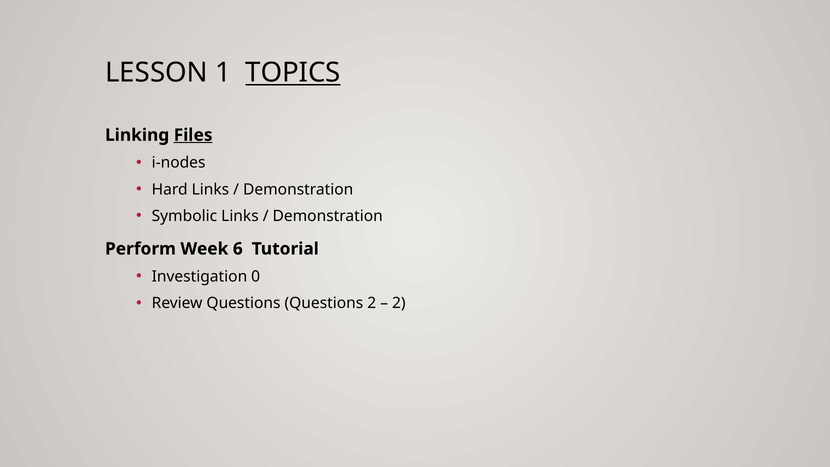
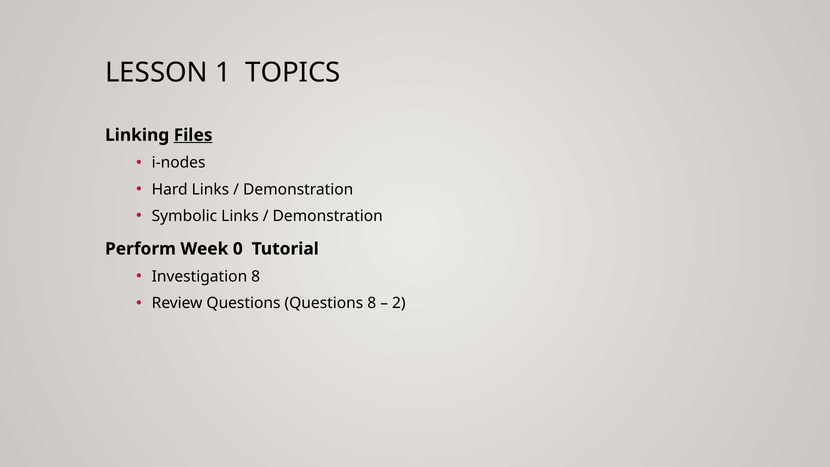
TOPICS underline: present -> none
6: 6 -> 0
Investigation 0: 0 -> 8
Questions 2: 2 -> 8
